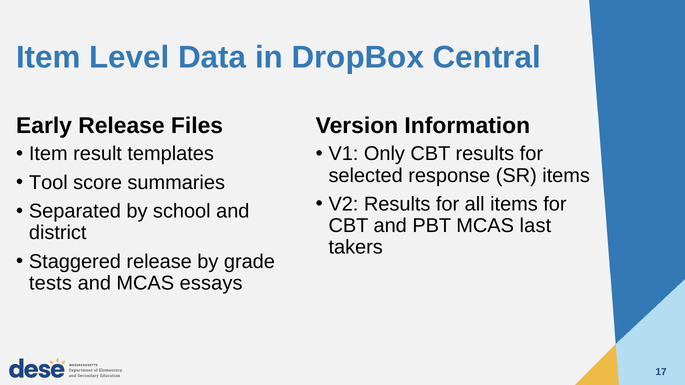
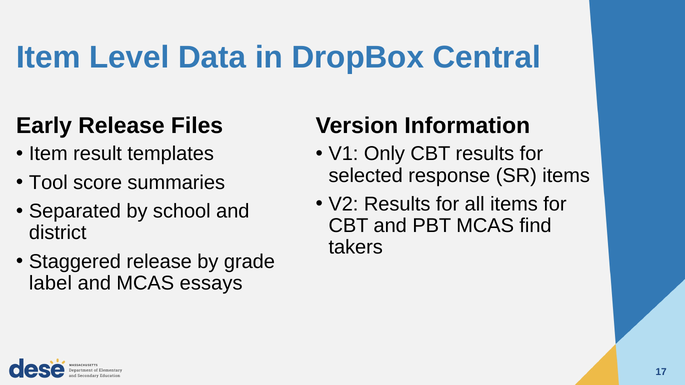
last: last -> find
tests: tests -> label
